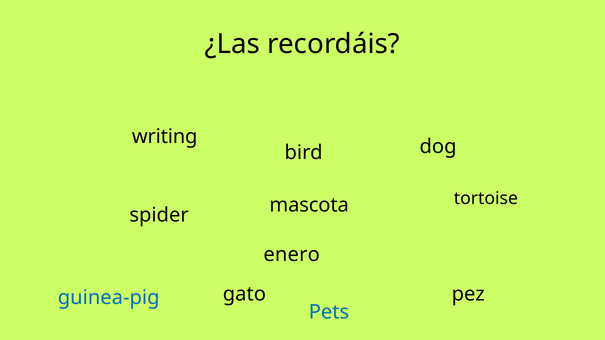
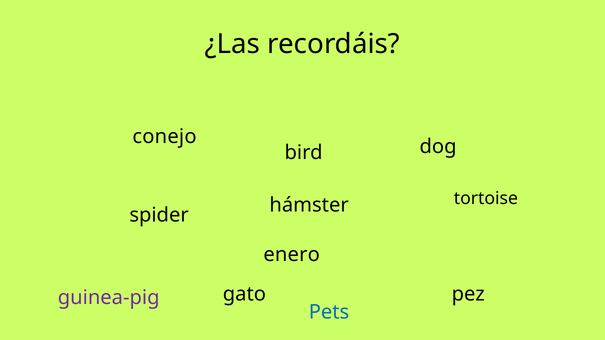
writing: writing -> conejo
mascota: mascota -> hámster
guinea-pig colour: blue -> purple
